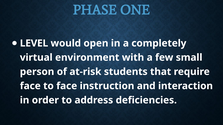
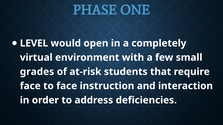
person: person -> grades
